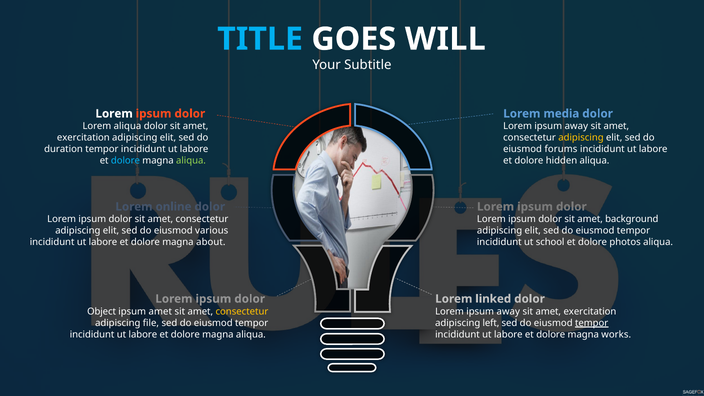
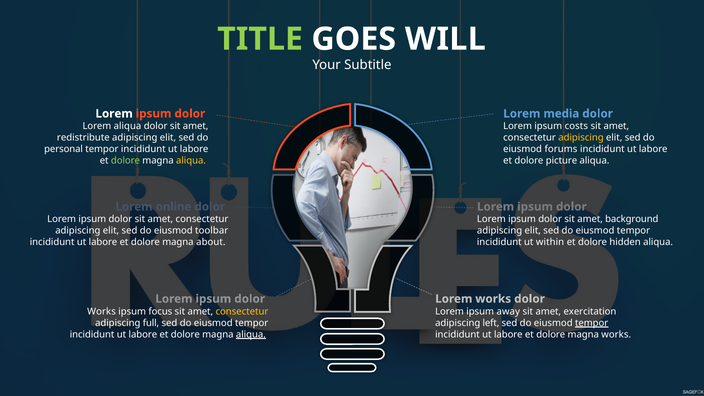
TITLE colour: light blue -> light green
away at (576, 126): away -> costs
exercitation at (83, 138): exercitation -> redistribute
duration: duration -> personal
dolore at (125, 161) colour: light blue -> light green
aliqua at (191, 161) colour: light green -> yellow
hidden: hidden -> picture
various: various -> toolbar
school: school -> within
photos: photos -> hidden
Lorem linked: linked -> works
Object at (102, 311): Object -> Works
ipsum amet: amet -> focus
file: file -> full
aliqua at (251, 334) underline: none -> present
